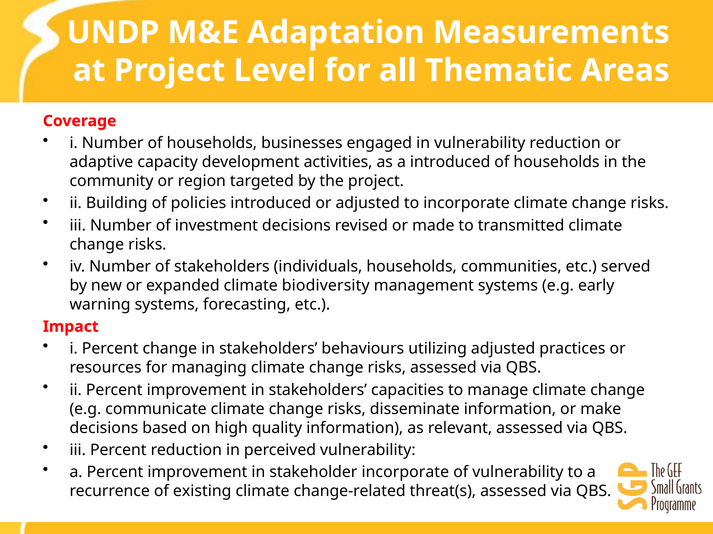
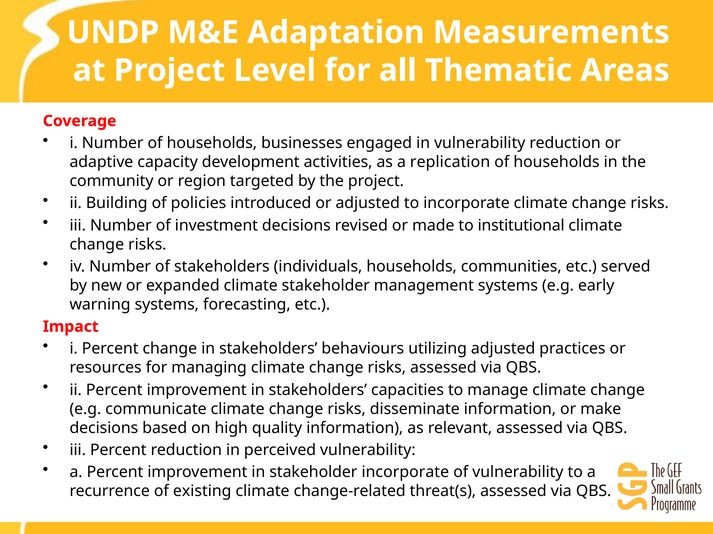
a introduced: introduced -> replication
transmitted: transmitted -> institutional
climate biodiversity: biodiversity -> stakeholder
